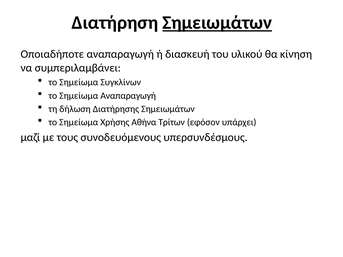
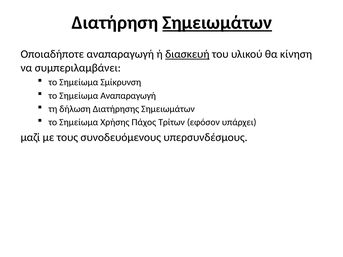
διασκευή underline: none -> present
Συγκλίνων: Συγκλίνων -> Σμίκρυνση
Αθήνα: Αθήνα -> Πάχος
